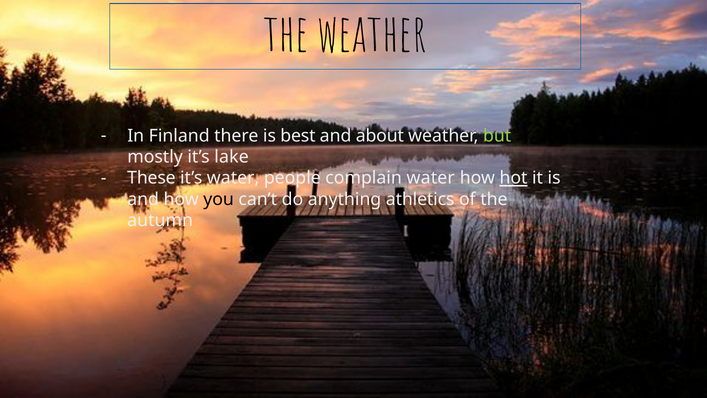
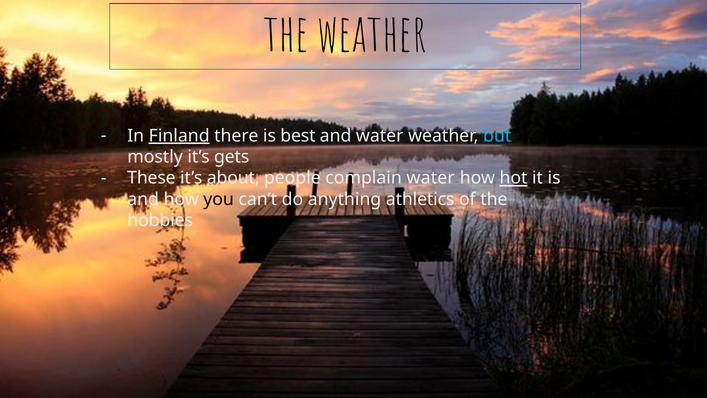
Finland underline: none -> present
and about: about -> water
but colour: light green -> light blue
lake: lake -> gets
it’s water: water -> about
autumn: autumn -> hobbies
